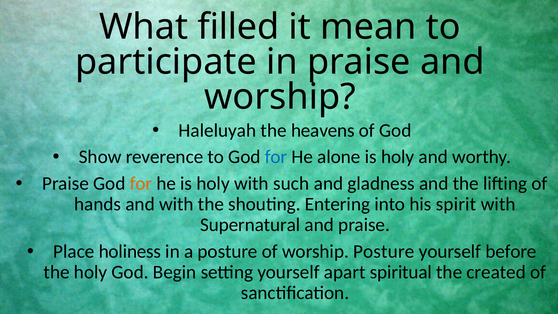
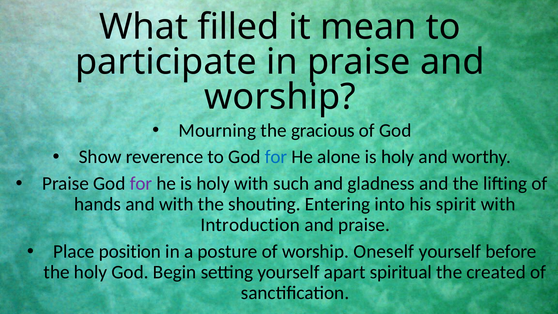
Haleluyah: Haleluyah -> Mourning
heavens: heavens -> gracious
for at (141, 183) colour: orange -> purple
Supernatural: Supernatural -> Introduction
holiness: holiness -> position
worship Posture: Posture -> Oneself
